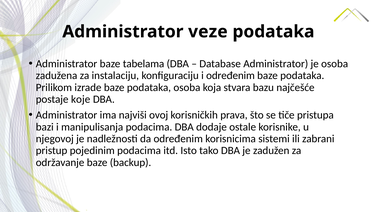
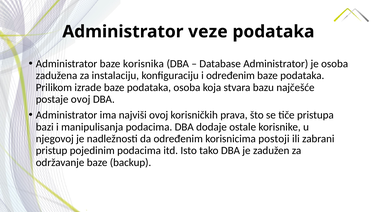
tabelama: tabelama -> korisnika
postaje koje: koje -> ovoj
sistemi: sistemi -> postoji
